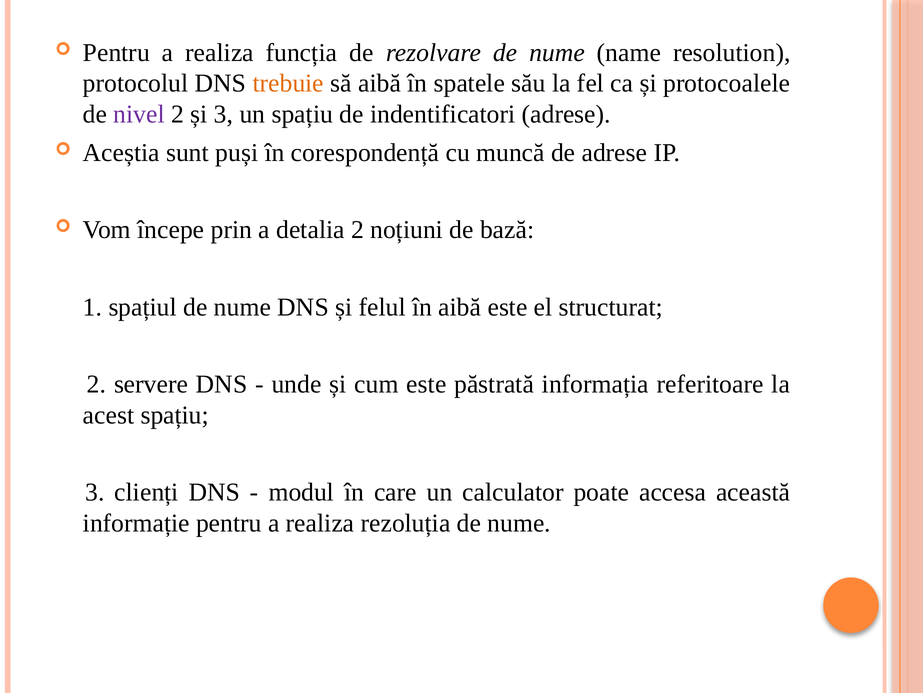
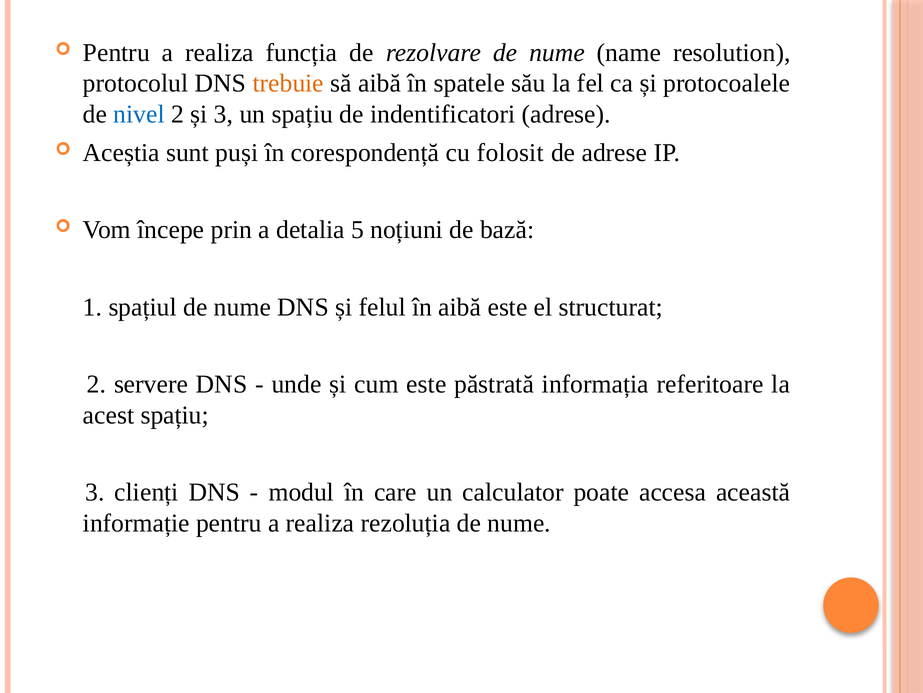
nivel colour: purple -> blue
muncă: muncă -> folosit
detalia 2: 2 -> 5
